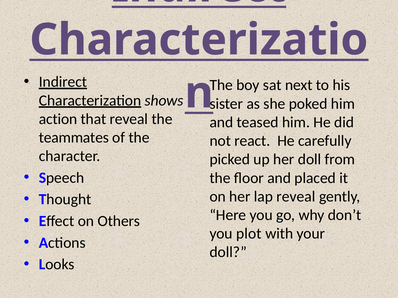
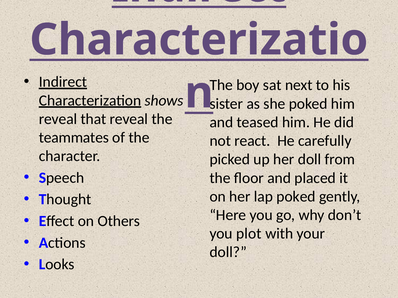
action at (58, 119): action -> reveal
lap reveal: reveal -> poked
